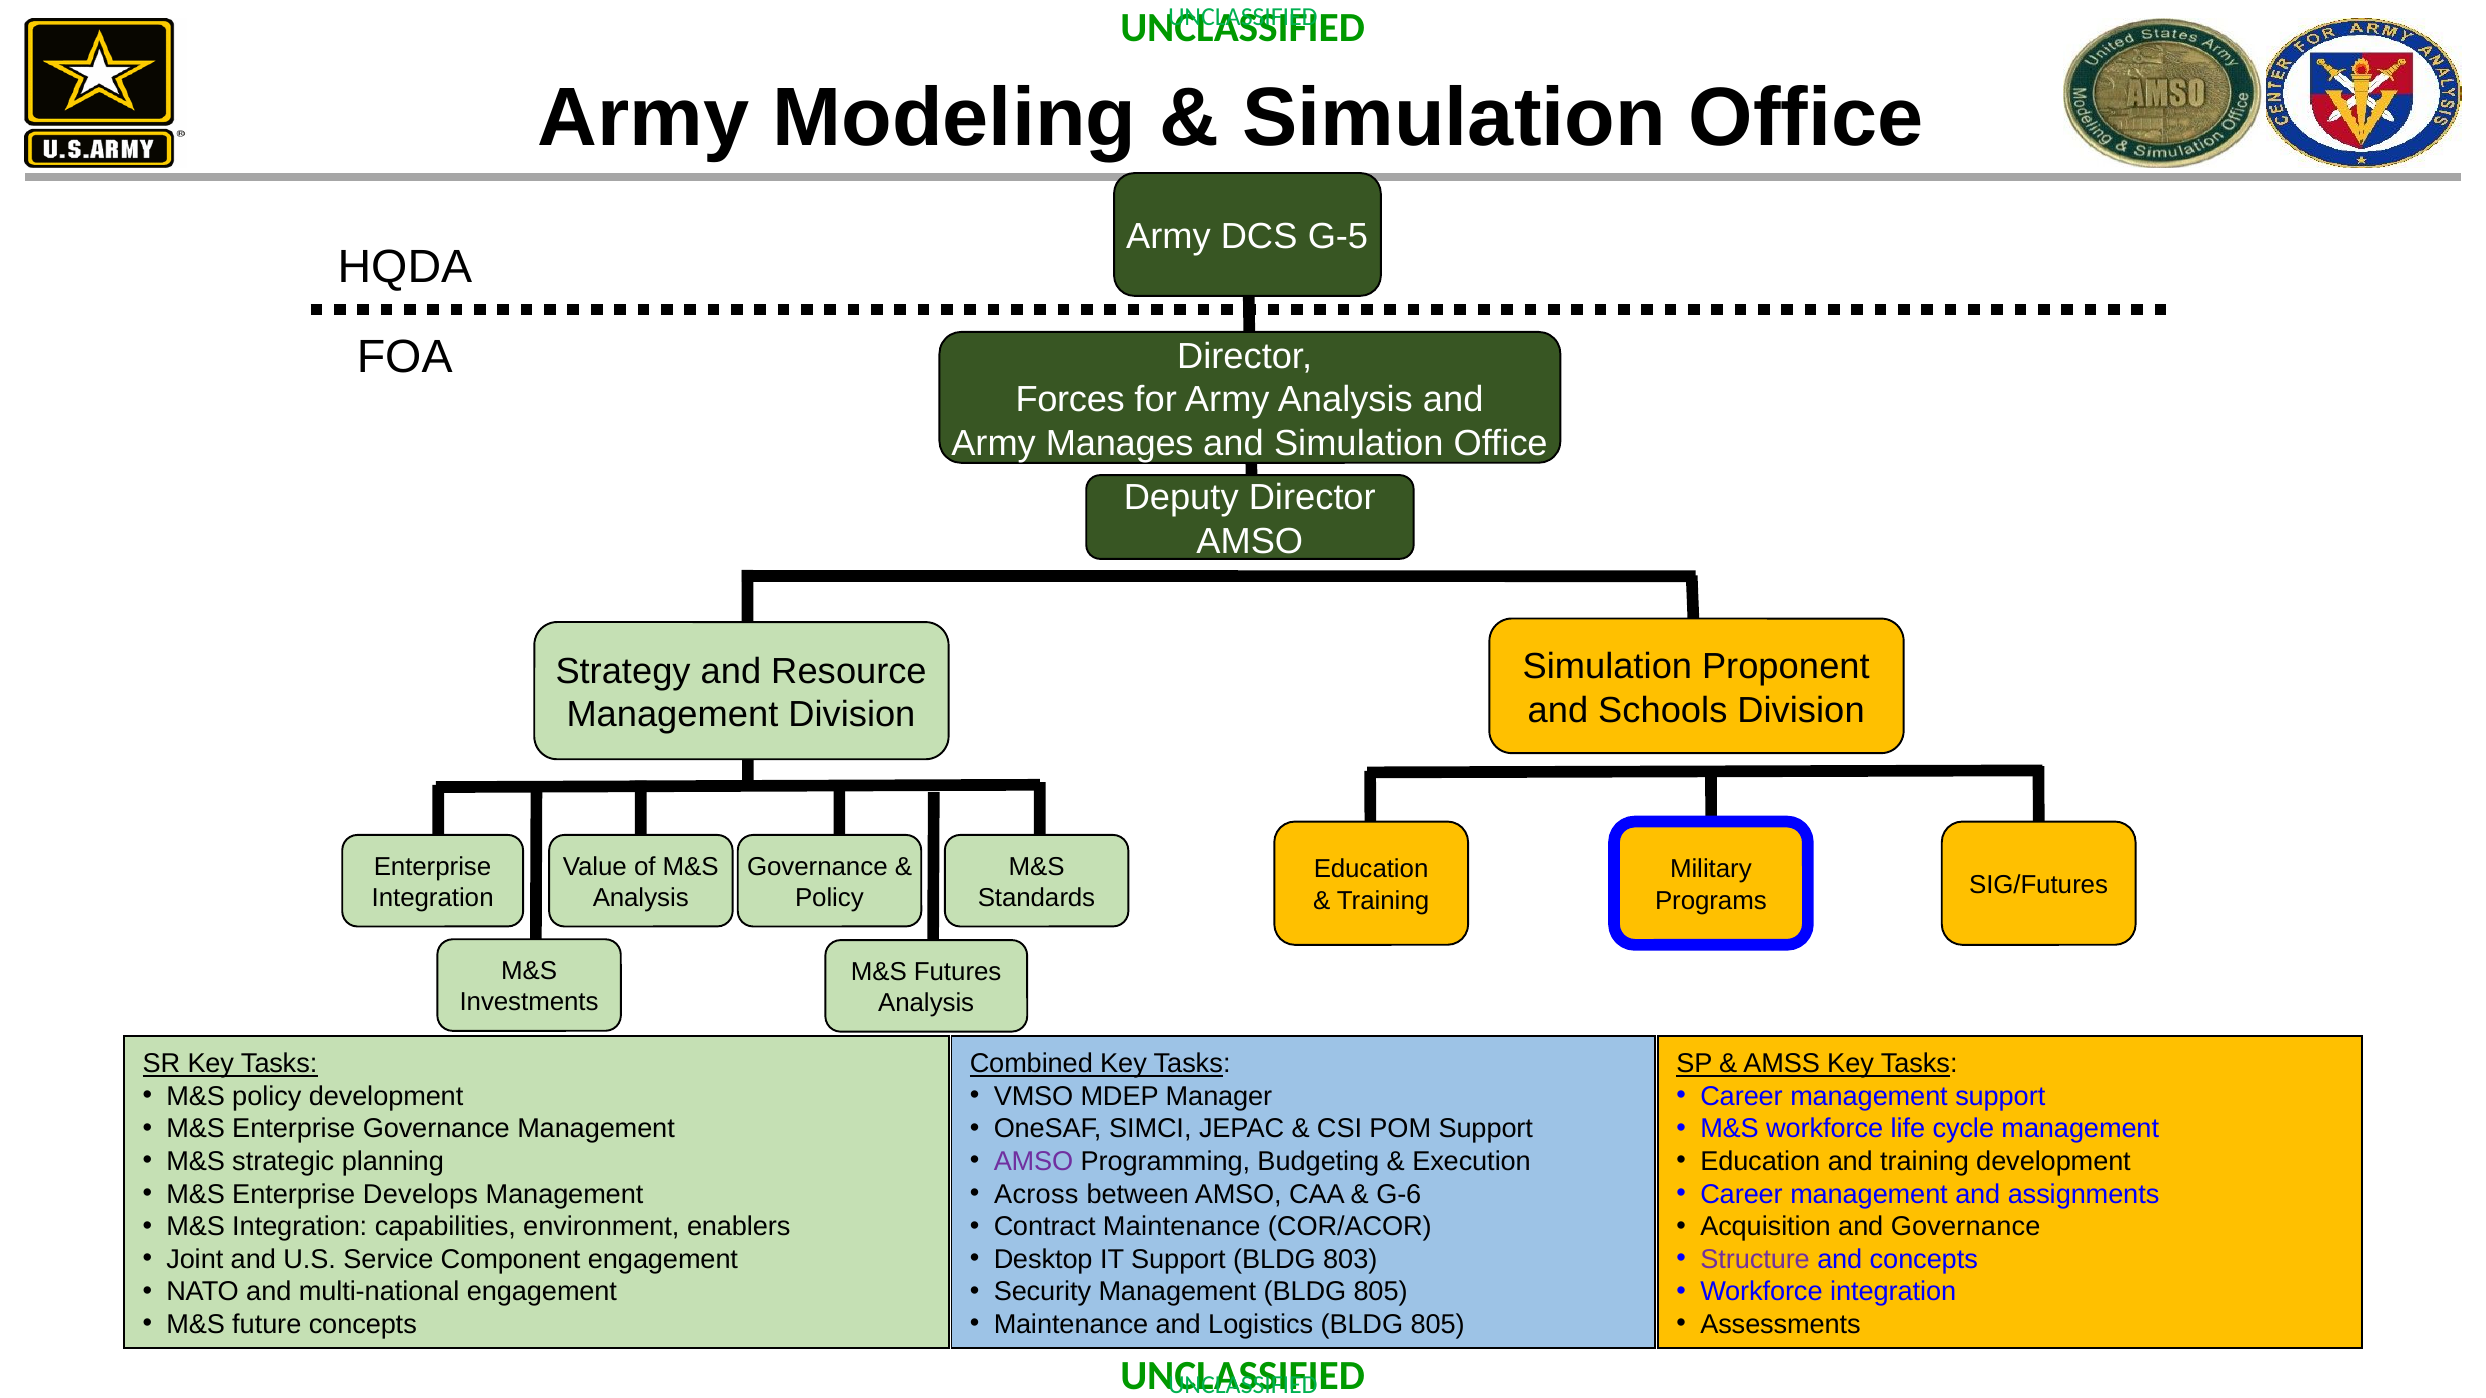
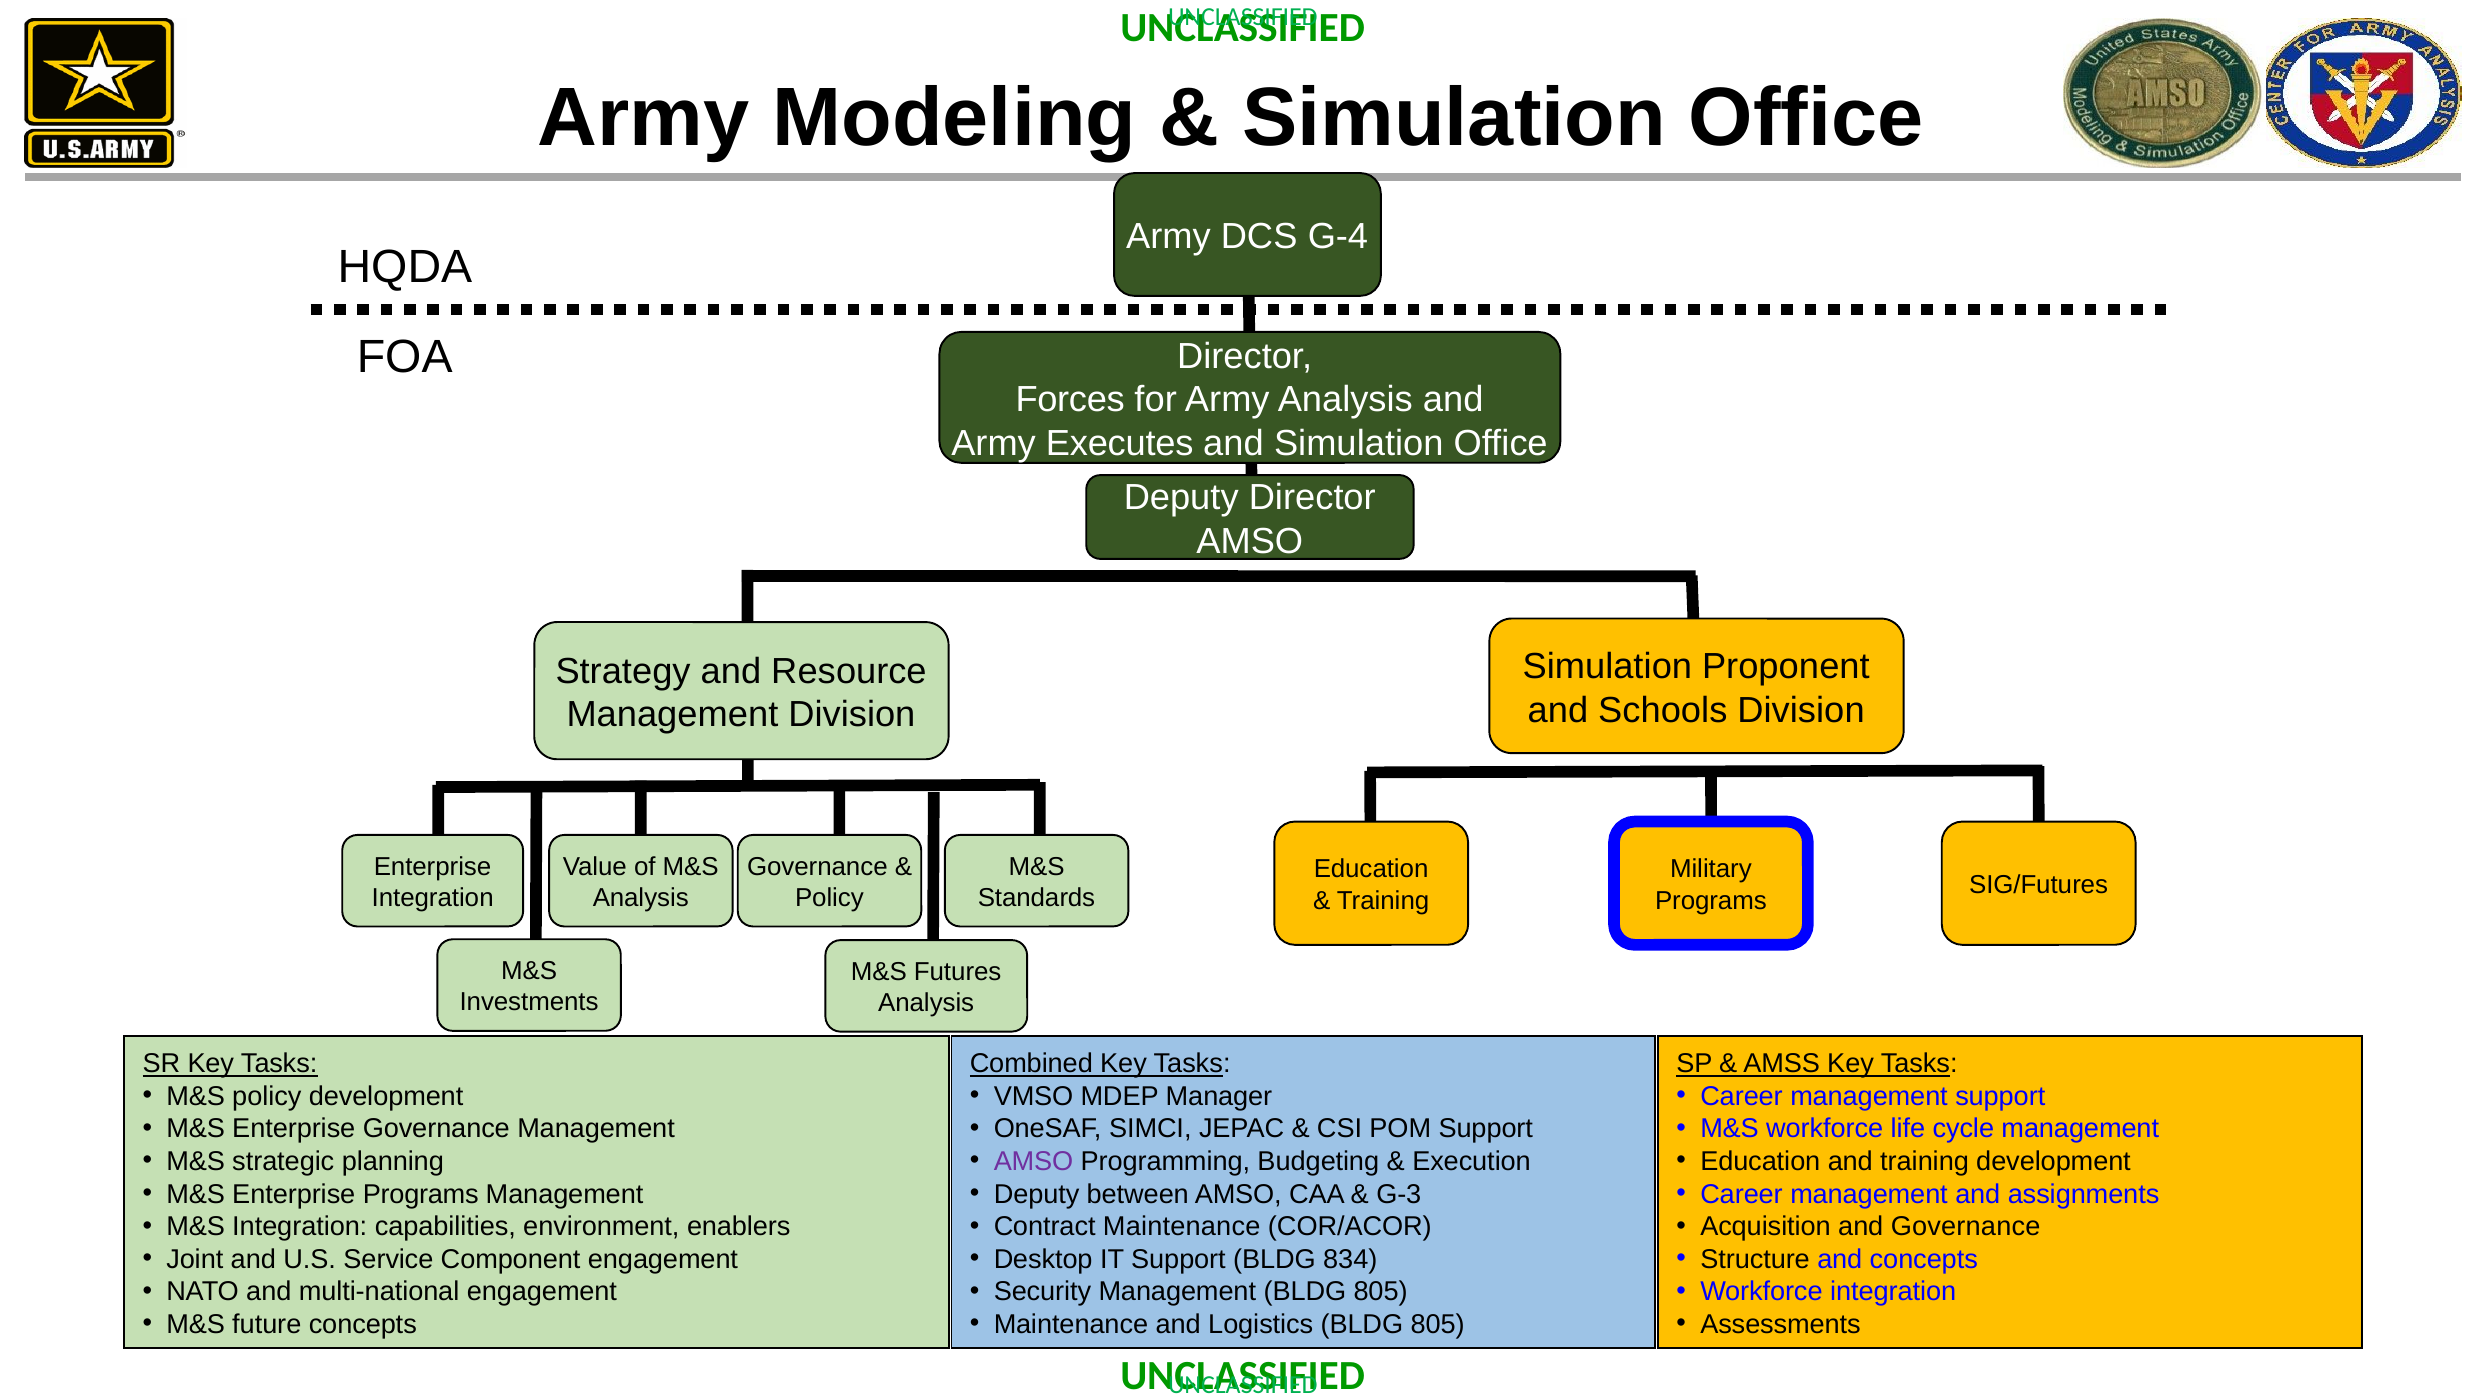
G-5: G-5 -> G-4
Manages: Manages -> Executes
Enterprise Develops: Develops -> Programs
Across at (1036, 1194): Across -> Deputy
G-6: G-6 -> G-3
803: 803 -> 834
Structure colour: purple -> black
